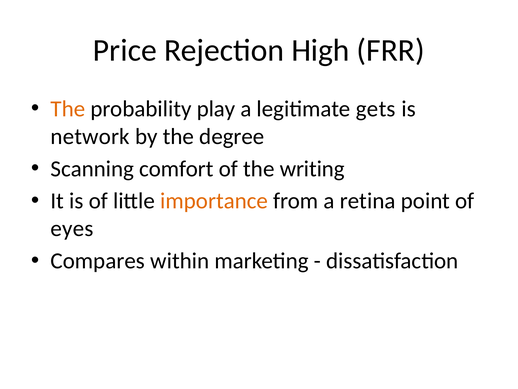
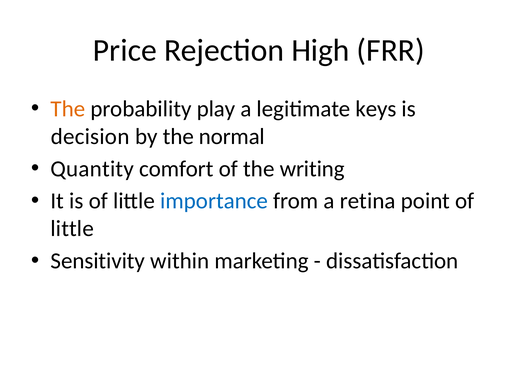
gets: gets -> keys
network: network -> decision
degree: degree -> normal
Scanning: Scanning -> Quantity
importance colour: orange -> blue
eyes at (72, 228): eyes -> little
Compares: Compares -> Sensitivity
